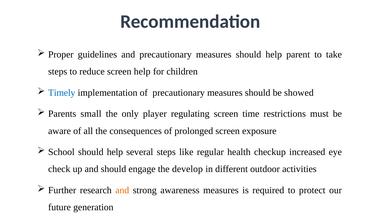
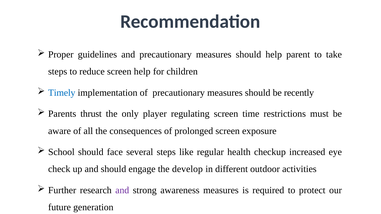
showed: showed -> recently
small: small -> thrust
School should help: help -> face
and at (122, 190) colour: orange -> purple
